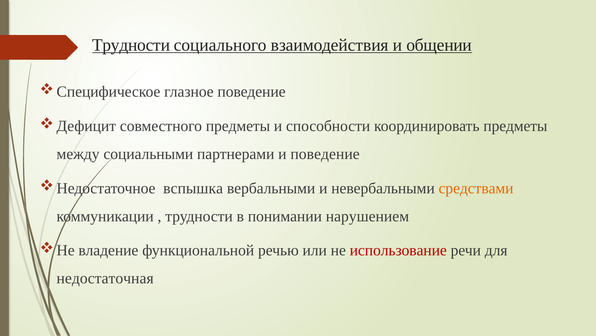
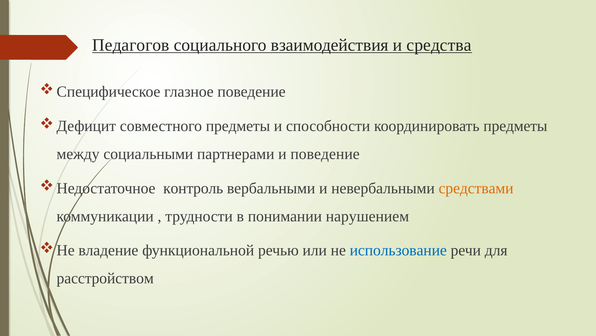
Трудности at (131, 45): Трудности -> Педагогов
общении: общении -> средства
вспышка: вспышка -> контроль
использование colour: red -> blue
недостаточная: недостаточная -> расстройством
